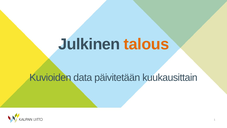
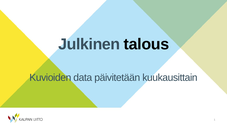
talous colour: orange -> black
